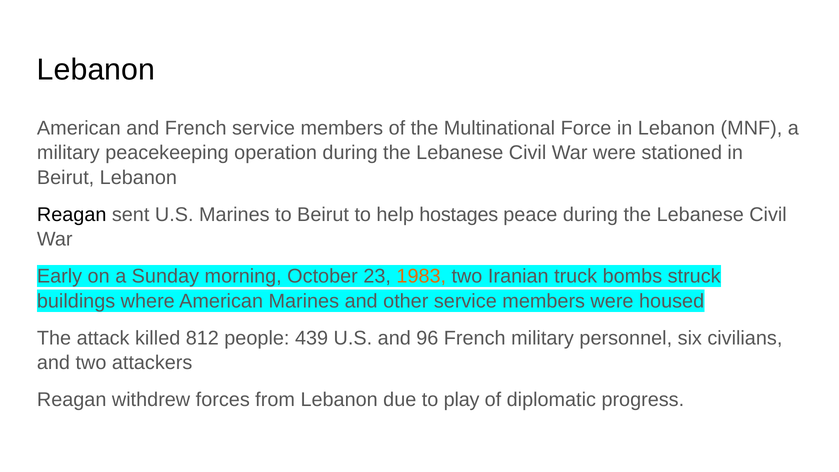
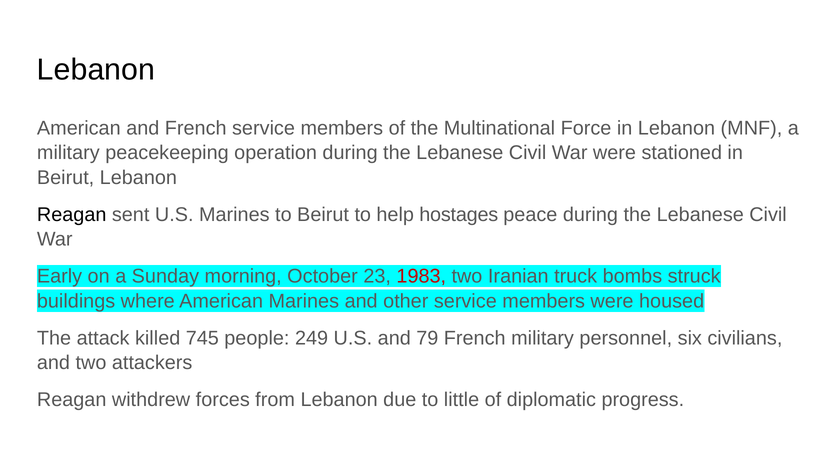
1983 colour: orange -> red
812: 812 -> 745
439: 439 -> 249
96: 96 -> 79
play: play -> little
